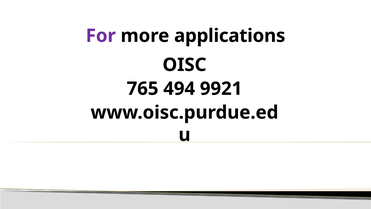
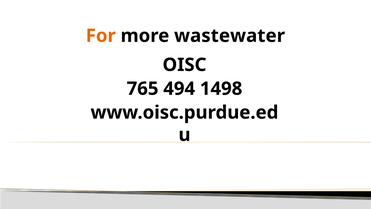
For colour: purple -> orange
applications: applications -> wastewater
9921: 9921 -> 1498
